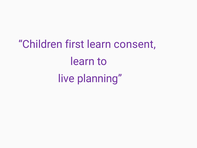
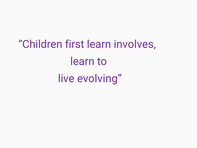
consent: consent -> involves
planning: planning -> evolving
